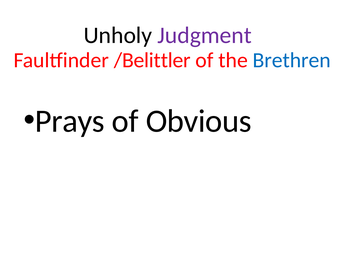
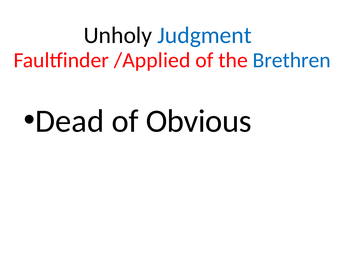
Judgment colour: purple -> blue
/Belittler: /Belittler -> /Applied
Prays: Prays -> Dead
